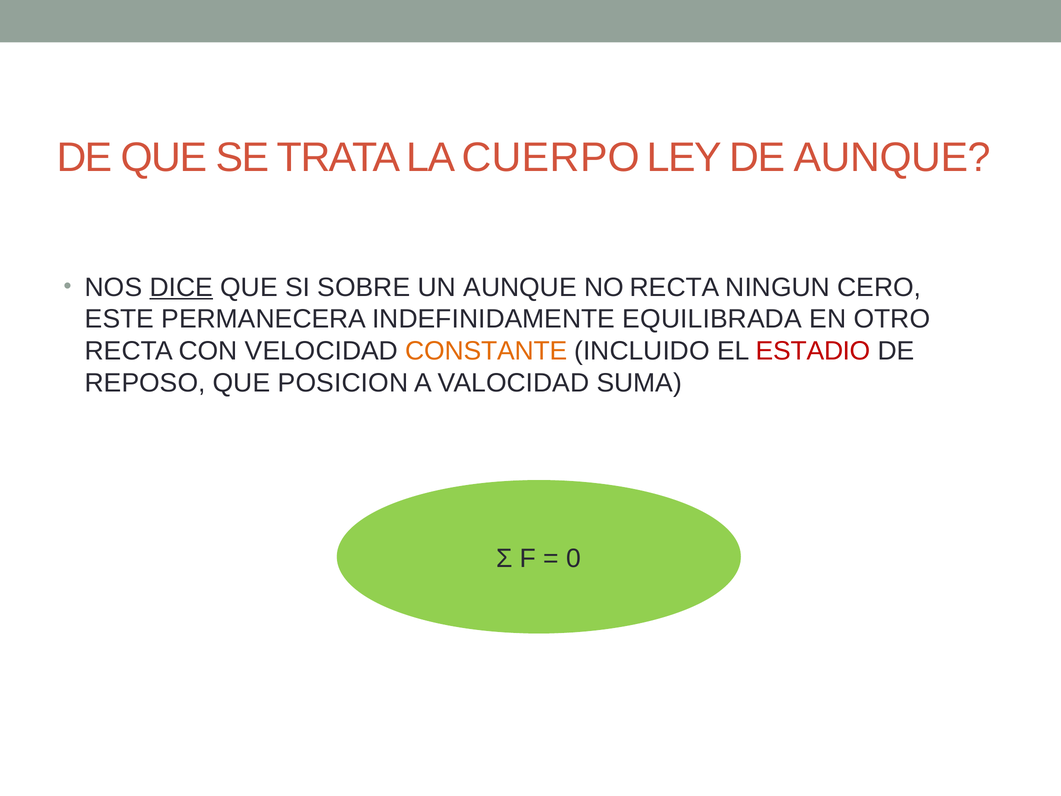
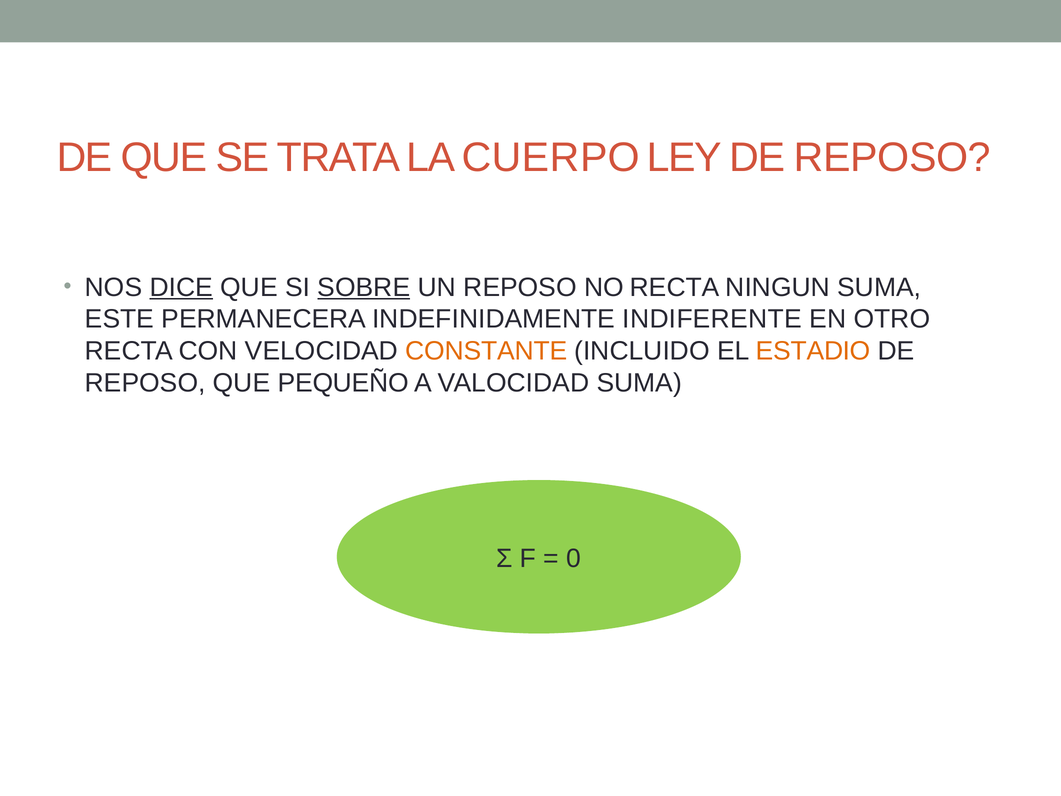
LEY DE AUNQUE: AUNQUE -> REPOSO
SOBRE underline: none -> present
UN AUNQUE: AUNQUE -> REPOSO
NINGUN CERO: CERO -> SUMA
EQUILIBRADA: EQUILIBRADA -> INDIFERENTE
ESTADIO colour: red -> orange
POSICION: POSICION -> PEQUEÑO
